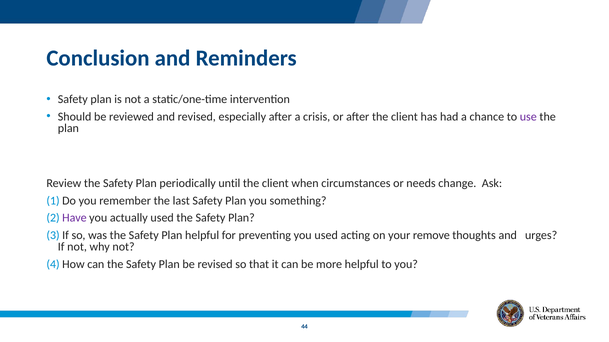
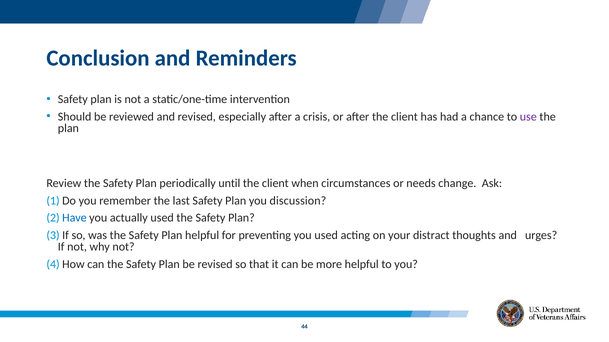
something: something -> discussion
Have colour: purple -> blue
remove: remove -> distract
